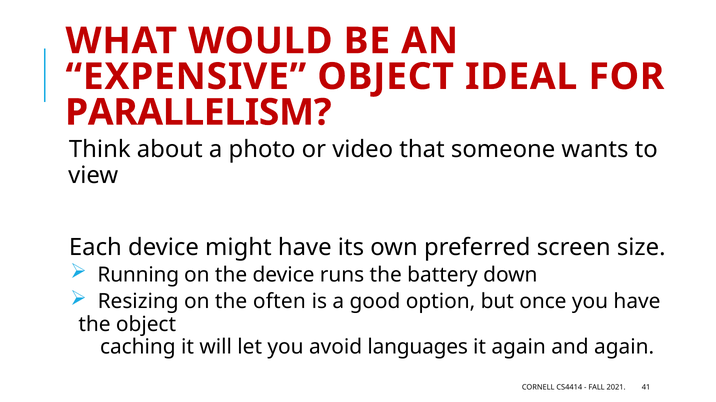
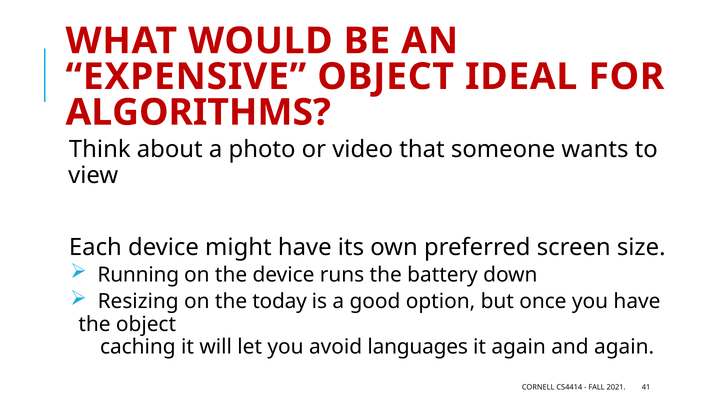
PARALLELISM: PARALLELISM -> ALGORITHMS
often: often -> today
